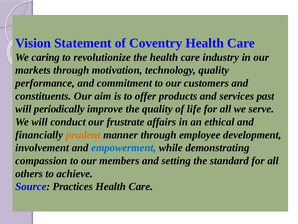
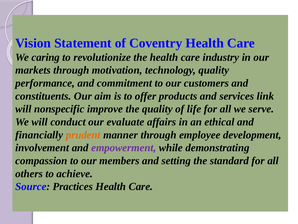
past: past -> link
periodically: periodically -> nonspecific
frustrate: frustrate -> evaluate
empowerment colour: blue -> purple
